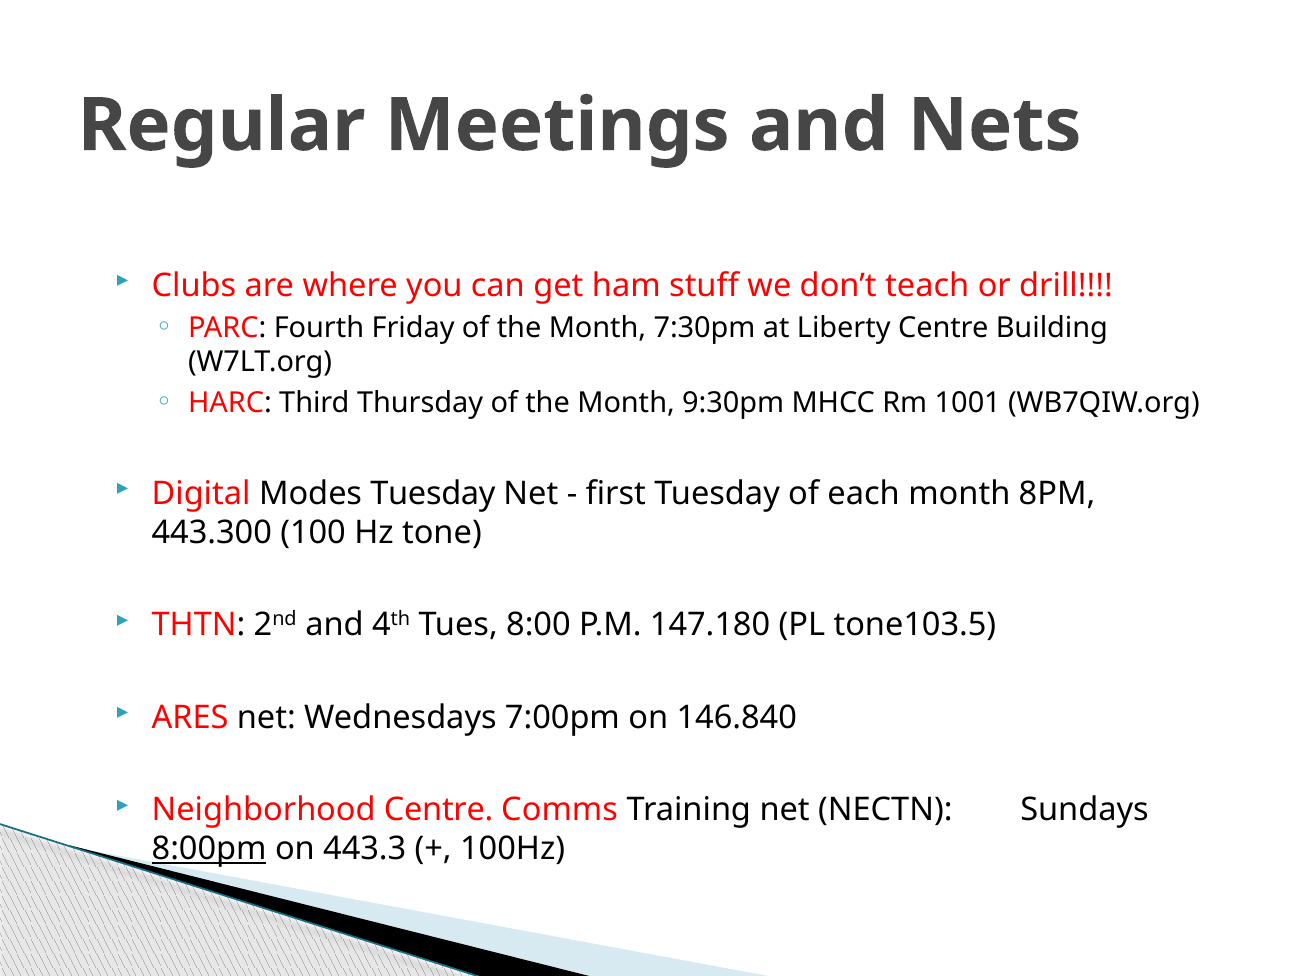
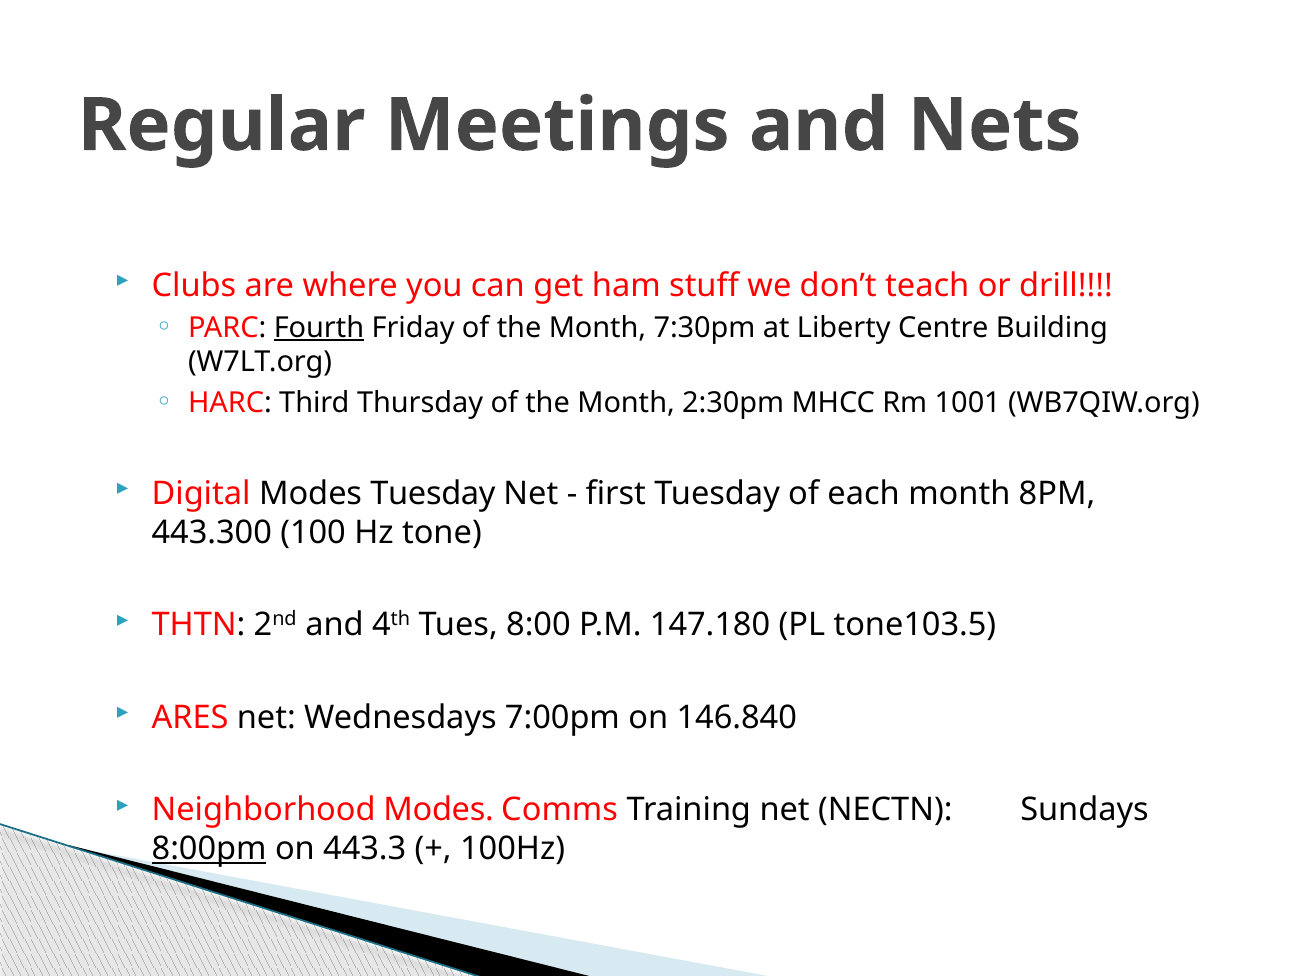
Fourth underline: none -> present
9:30pm: 9:30pm -> 2:30pm
Neighborhood Centre: Centre -> Modes
